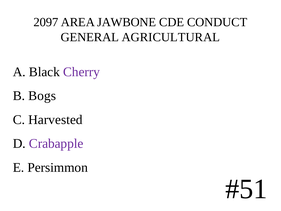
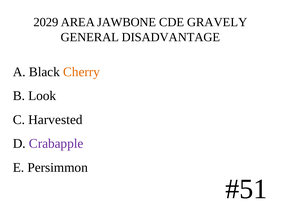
2097: 2097 -> 2029
CONDUCT: CONDUCT -> GRAVELY
AGRICULTURAL: AGRICULTURAL -> DISADVANTAGE
Cherry colour: purple -> orange
Bogs: Bogs -> Look
